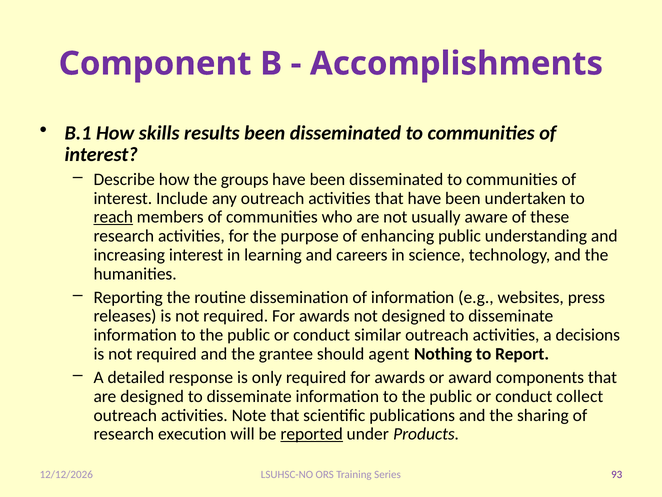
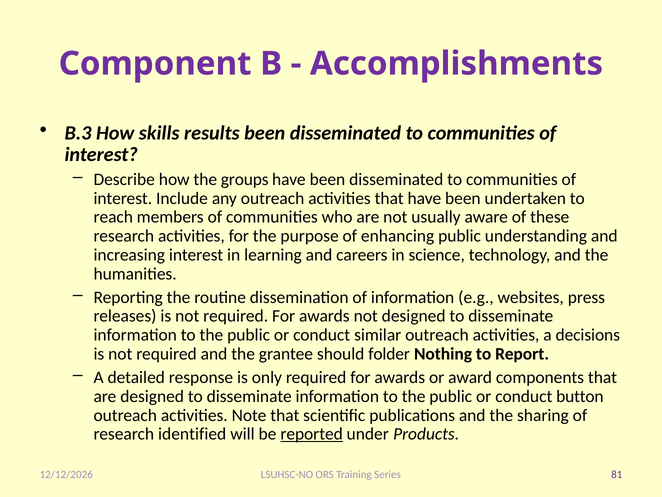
B.1: B.1 -> B.3
reach underline: present -> none
agent: agent -> folder
collect: collect -> button
execution: execution -> identified
93: 93 -> 81
